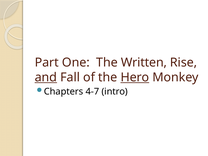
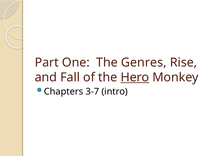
Written: Written -> Genres
and underline: present -> none
4-7: 4-7 -> 3-7
